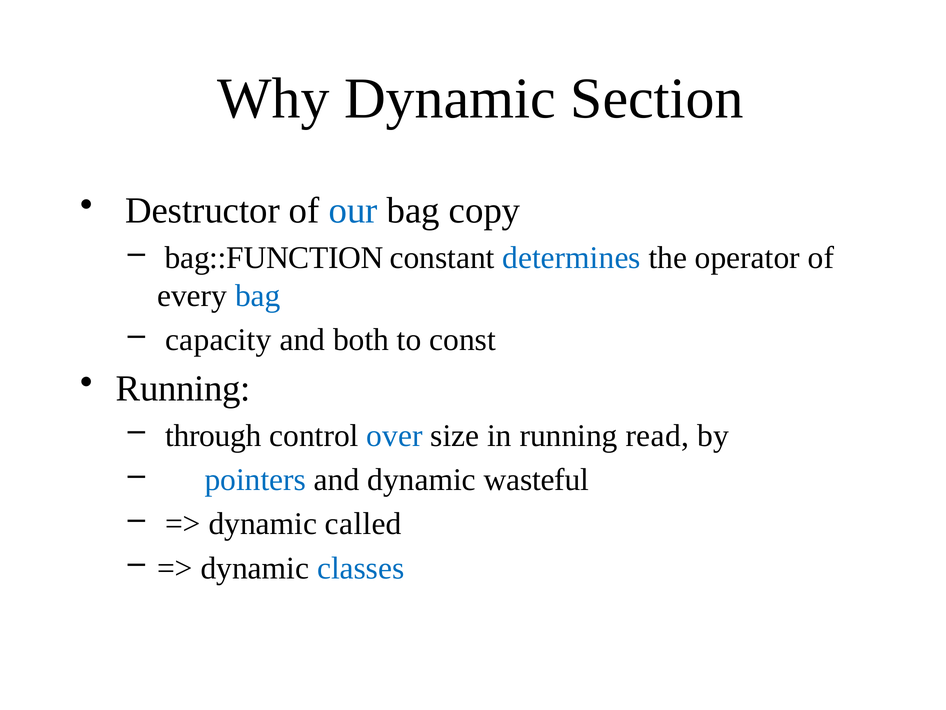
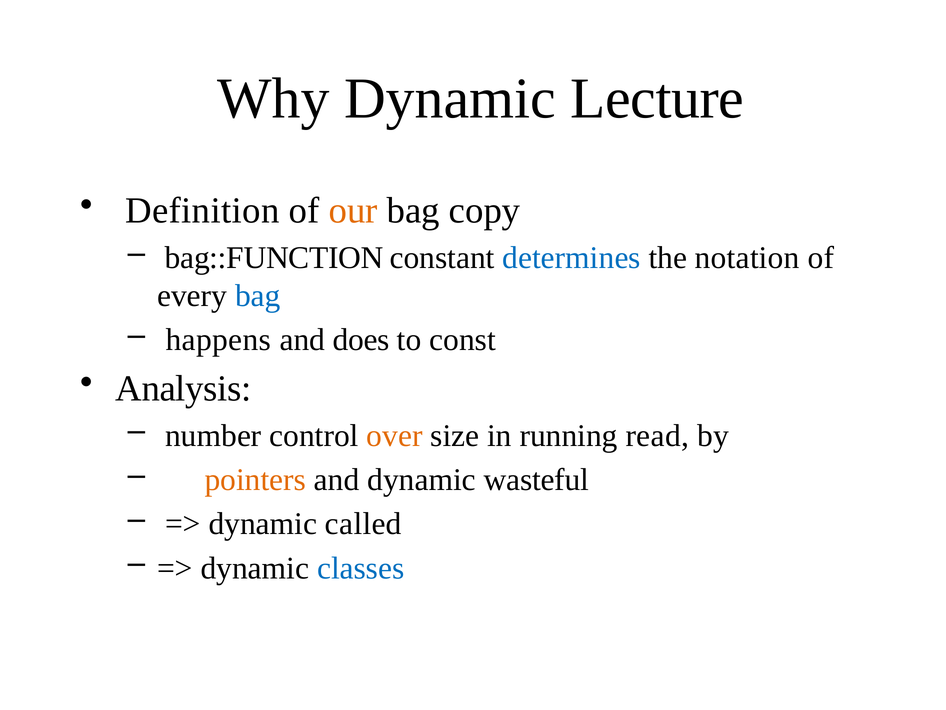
Section: Section -> Lecture
Destructor: Destructor -> Definition
our colour: blue -> orange
operator: operator -> notation
capacity: capacity -> happens
both: both -> does
Running at (183, 388): Running -> Analysis
through: through -> number
over colour: blue -> orange
pointers colour: blue -> orange
